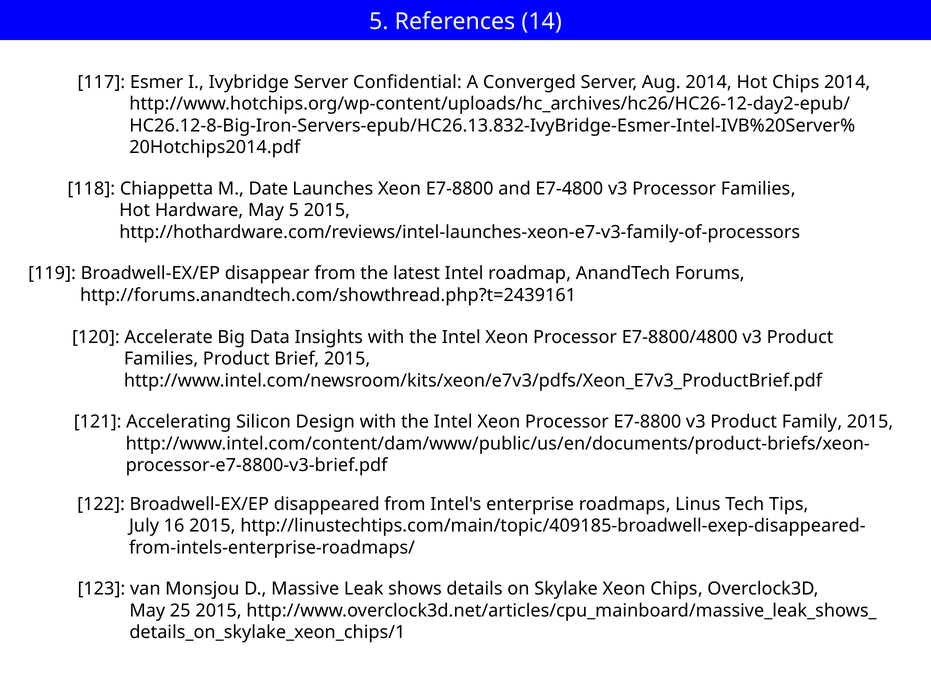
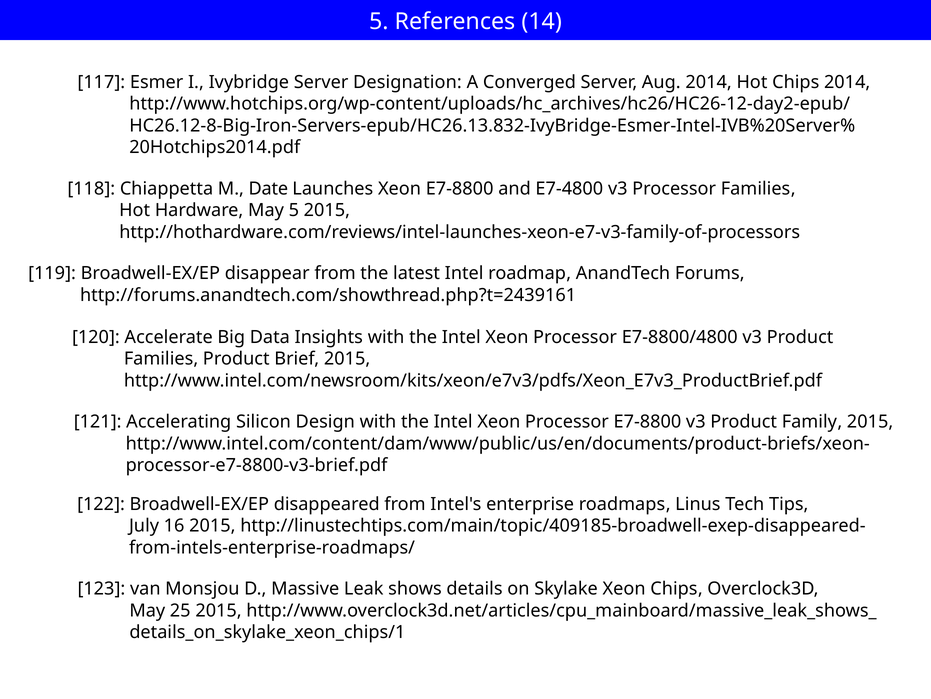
Confidential: Confidential -> Designation
